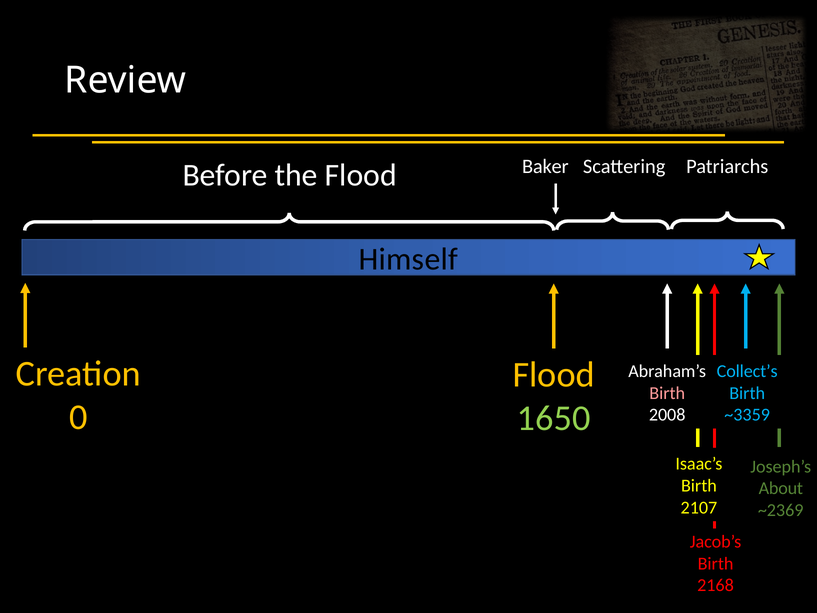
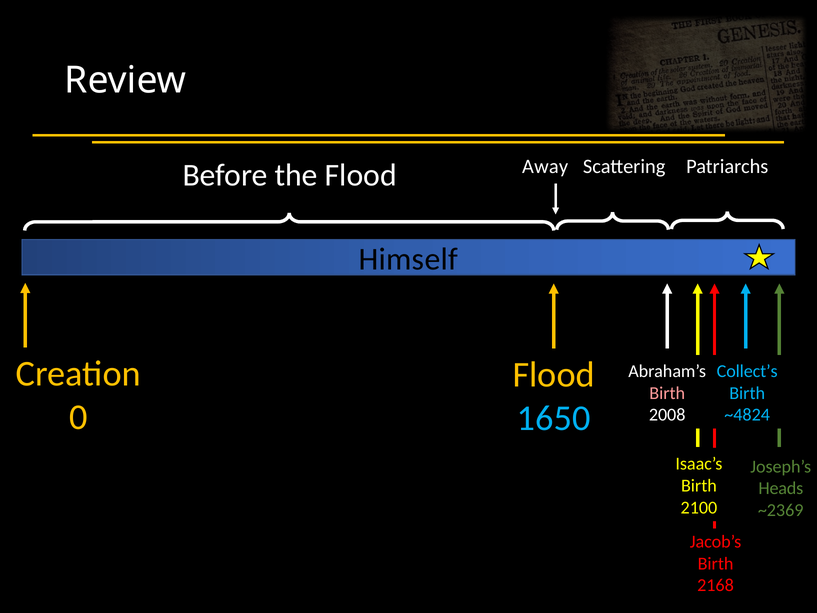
Baker: Baker -> Away
1650 colour: light green -> light blue
~3359: ~3359 -> ~4824
About: About -> Heads
2107: 2107 -> 2100
